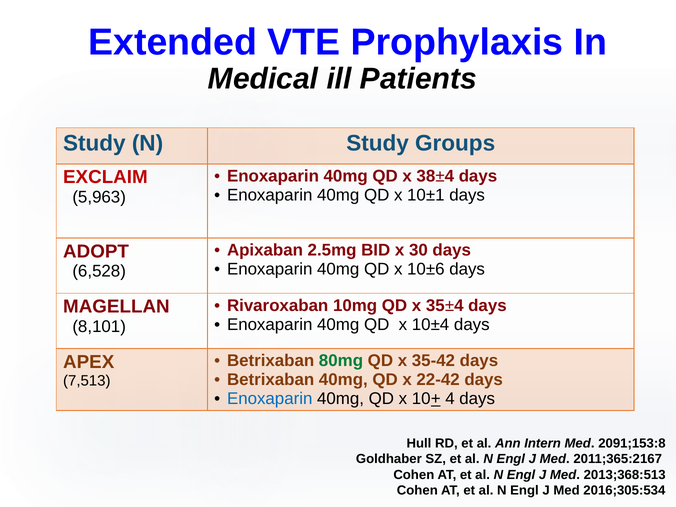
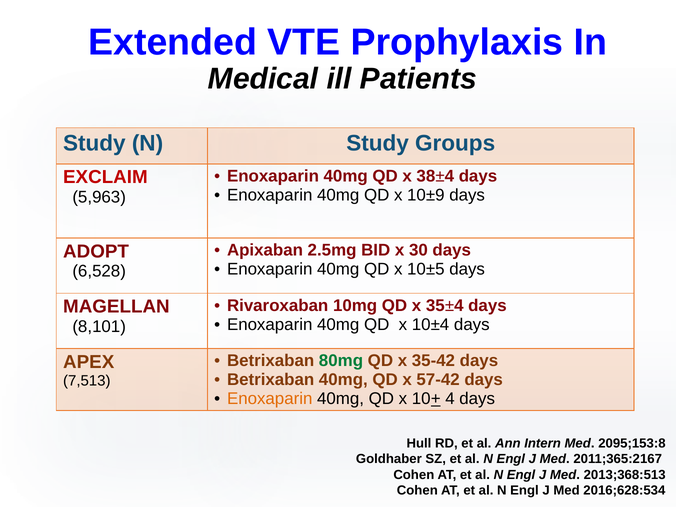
10±1: 10±1 -> 10±9
10±6: 10±6 -> 10±5
22-42: 22-42 -> 57-42
Enoxaparin at (270, 399) colour: blue -> orange
2091;153:8: 2091;153:8 -> 2095;153:8
2016;305:534: 2016;305:534 -> 2016;628:534
